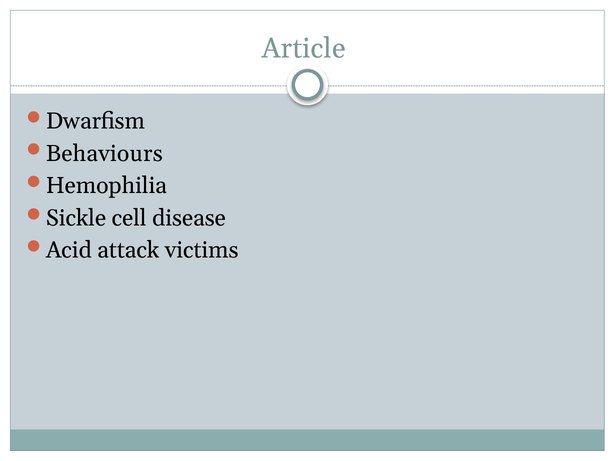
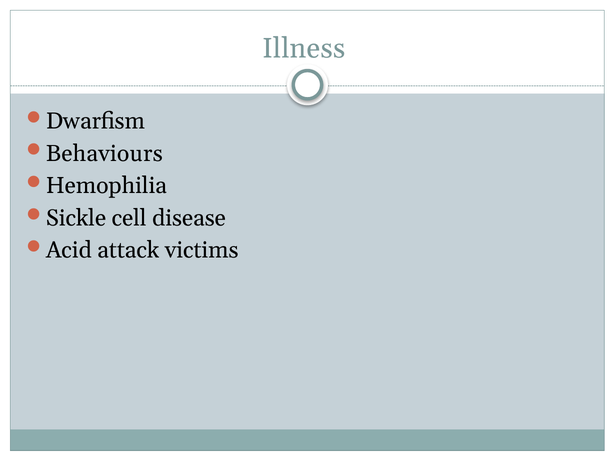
Article: Article -> Illness
